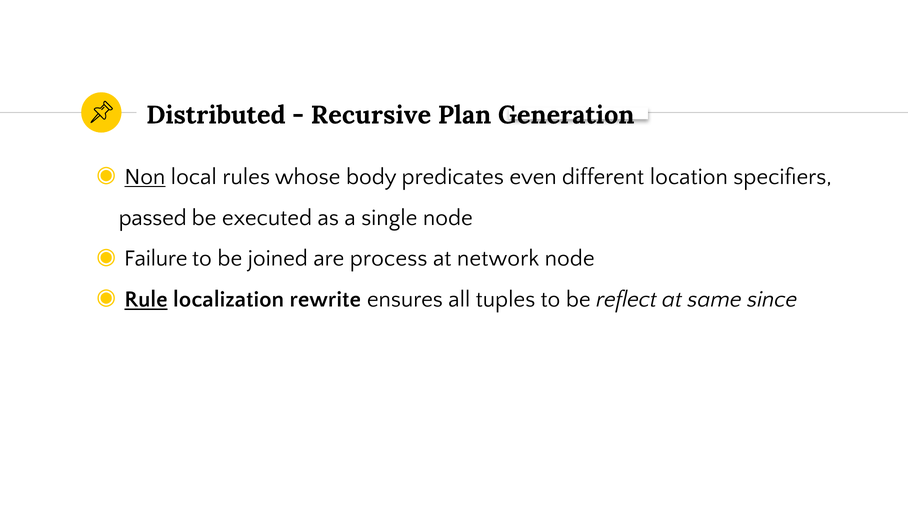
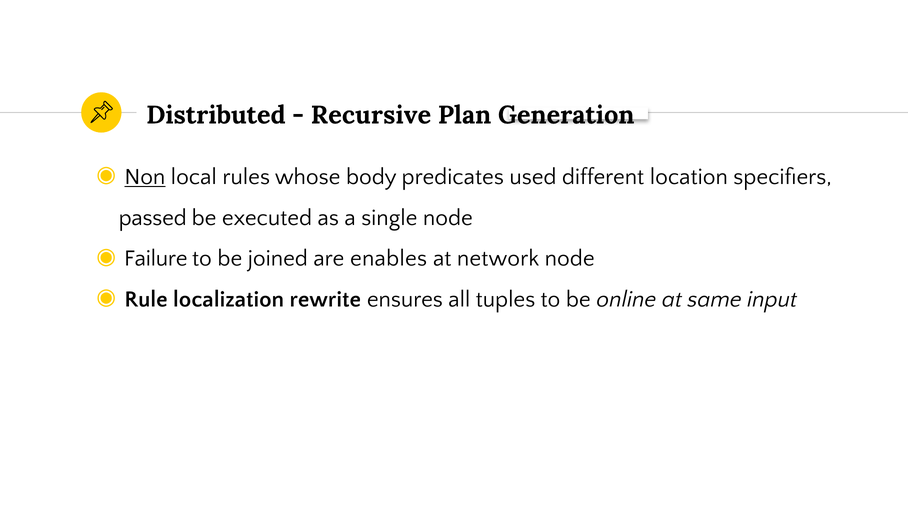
even: even -> used
process: process -> enables
Rule underline: present -> none
reflect: reflect -> online
since: since -> input
